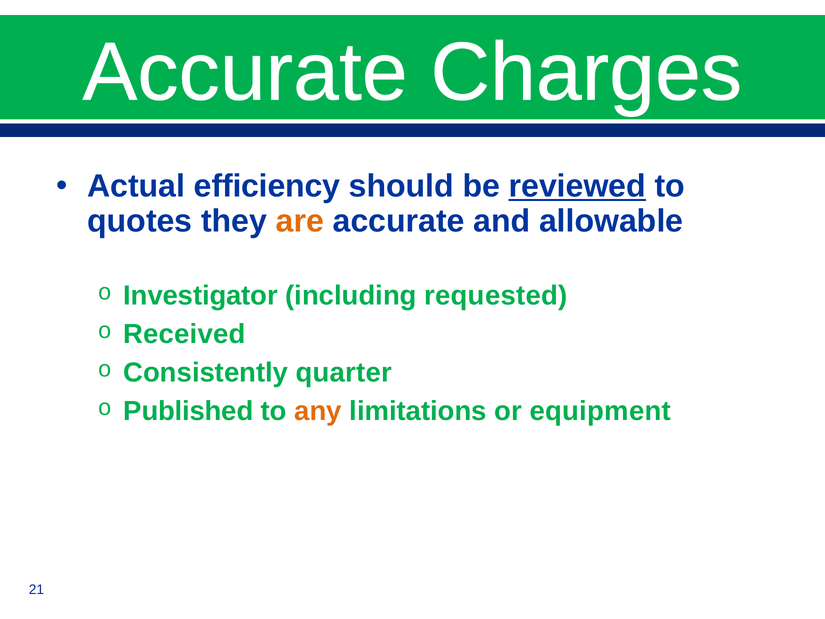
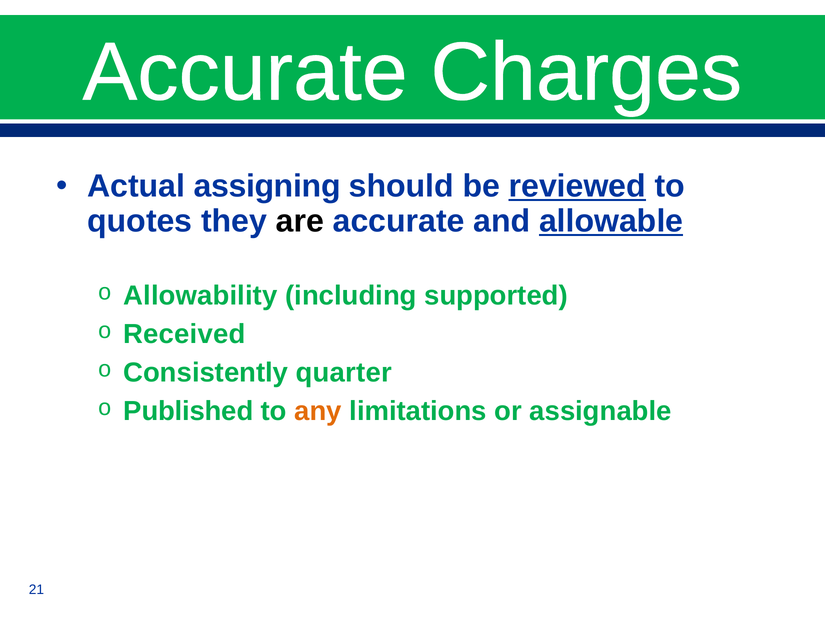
efficiency: efficiency -> assigning
are colour: orange -> black
allowable underline: none -> present
Investigator: Investigator -> Allowability
requested: requested -> supported
equipment: equipment -> assignable
